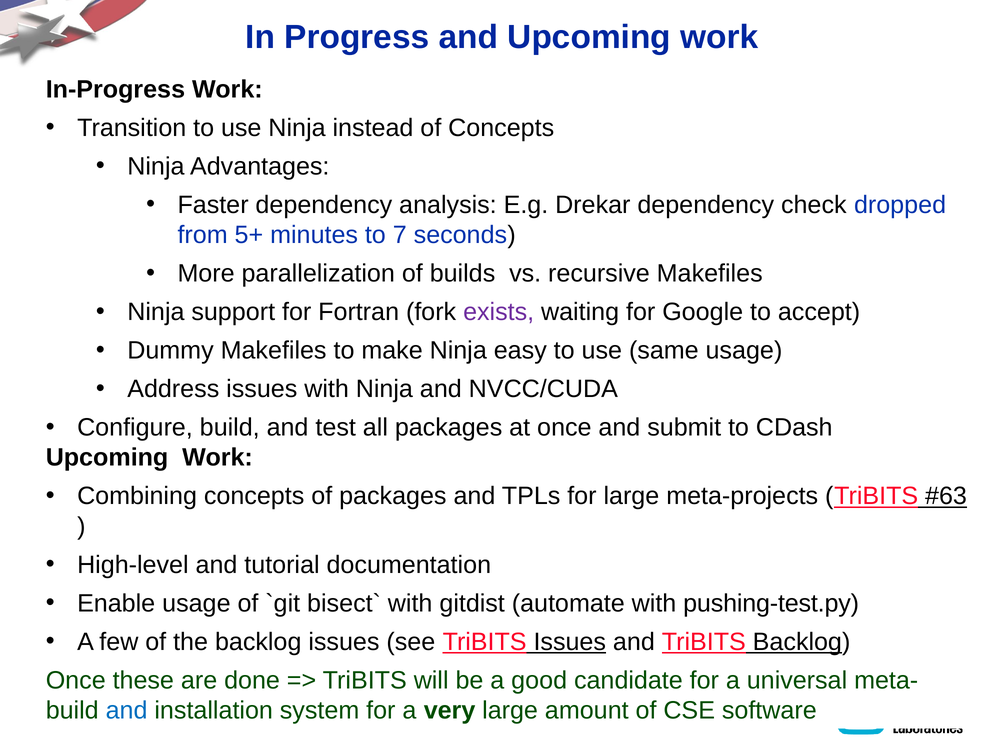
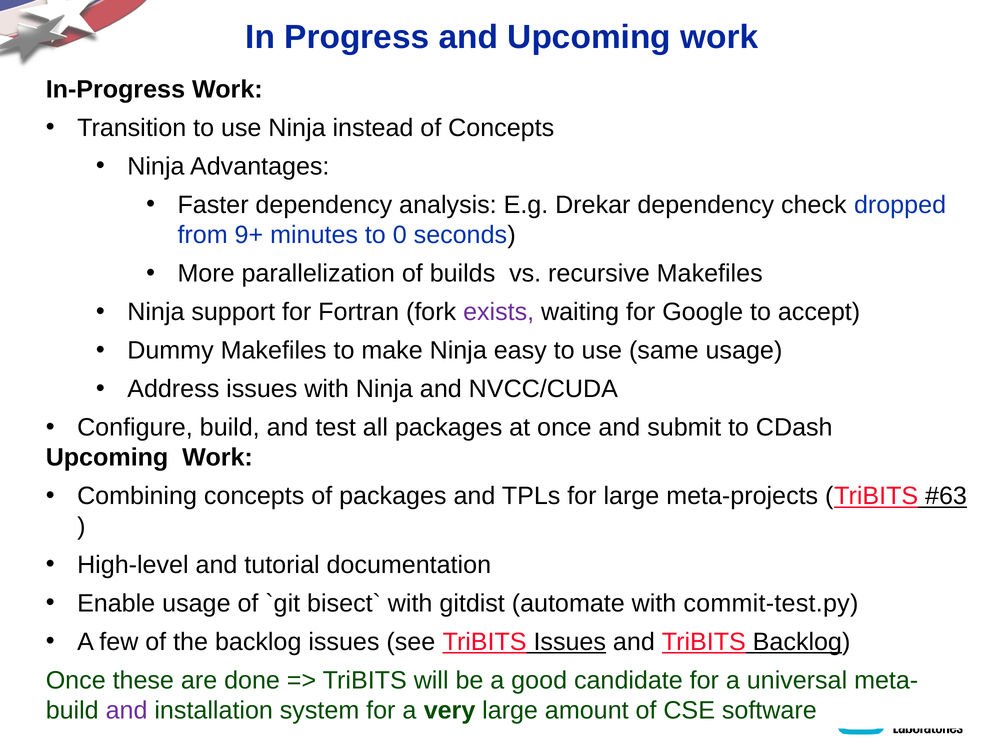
5+: 5+ -> 9+
7: 7 -> 0
pushing-test.py: pushing-test.py -> commit-test.py
and at (127, 710) colour: blue -> purple
